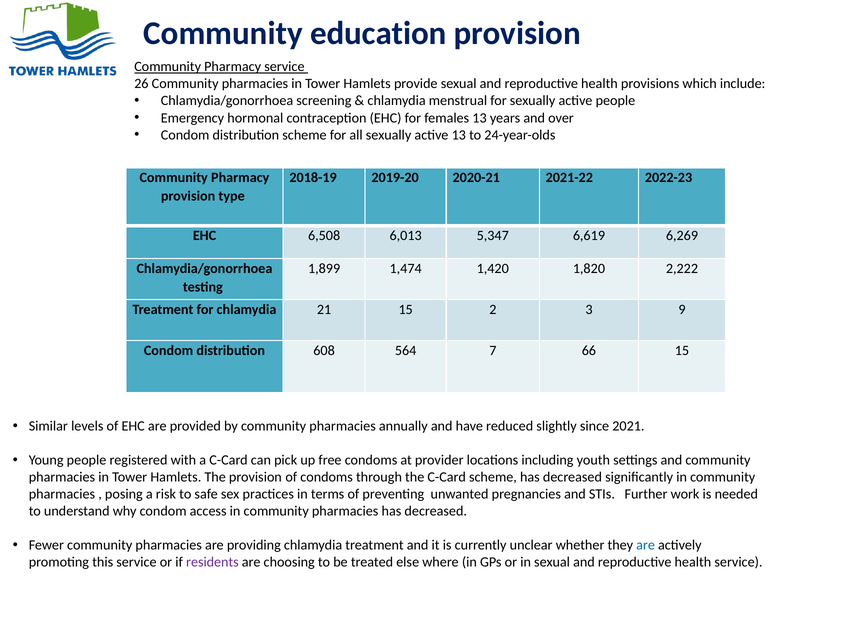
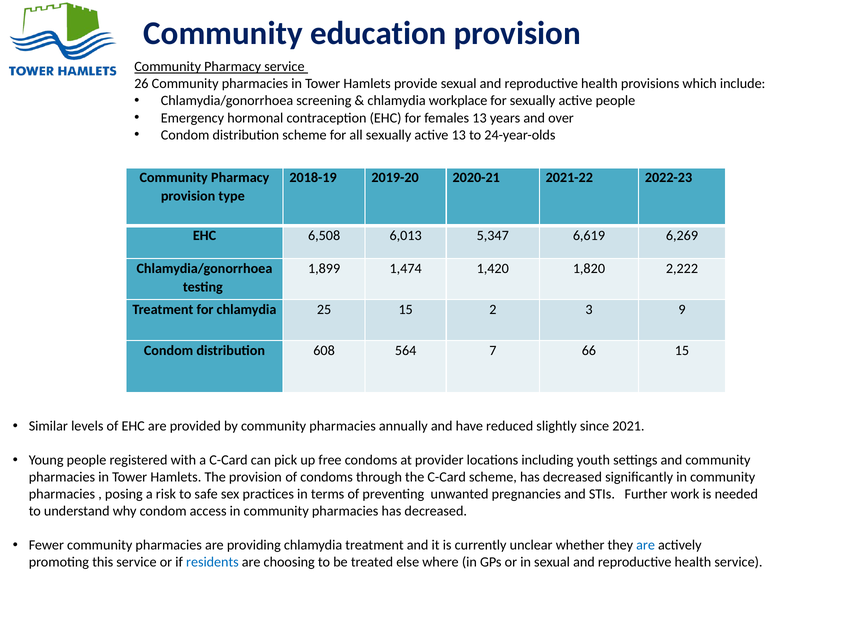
menstrual: menstrual -> workplace
21: 21 -> 25
residents colour: purple -> blue
